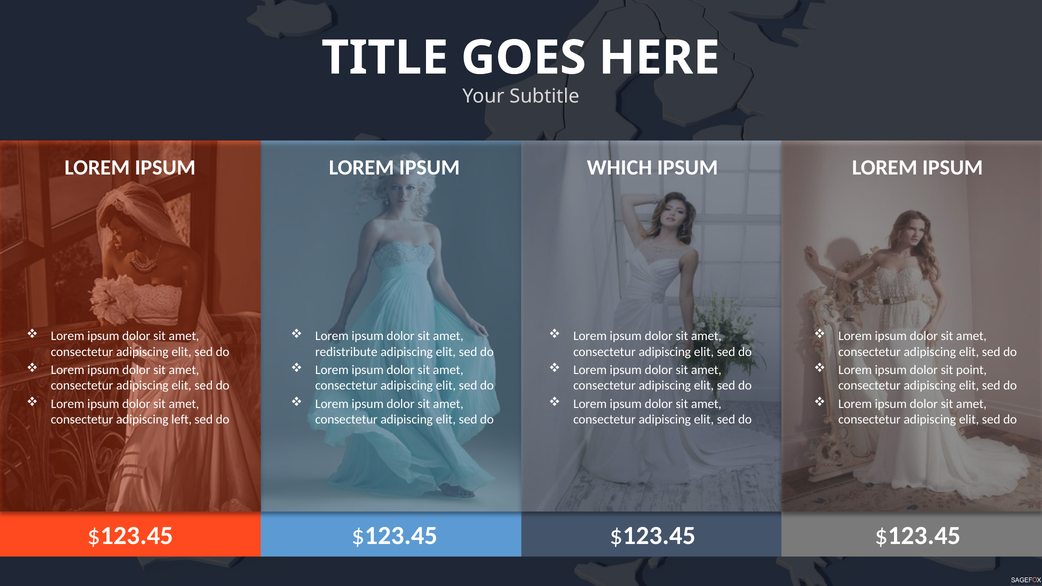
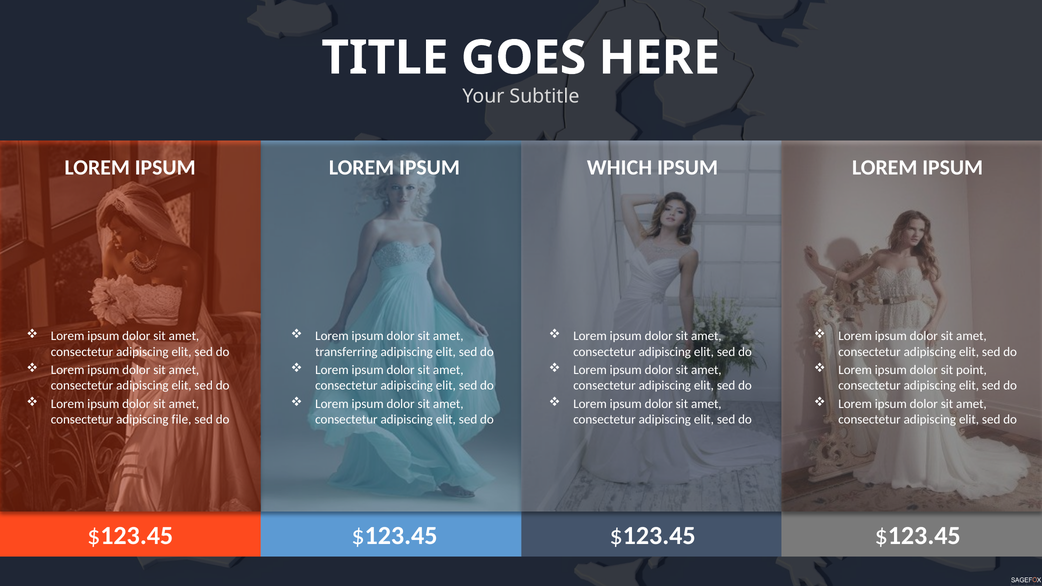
redistribute: redistribute -> transferring
left: left -> file
